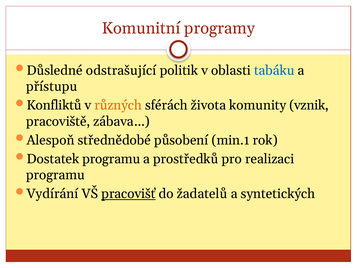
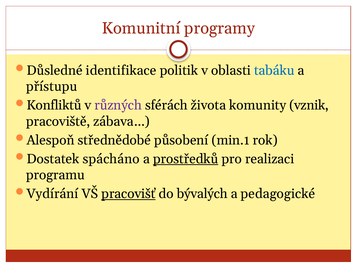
odstrašující: odstrašující -> identifikace
různých colour: orange -> purple
Dostatek programu: programu -> spácháno
prostředků underline: none -> present
žadatelů: žadatelů -> bývalých
syntetických: syntetických -> pedagogické
